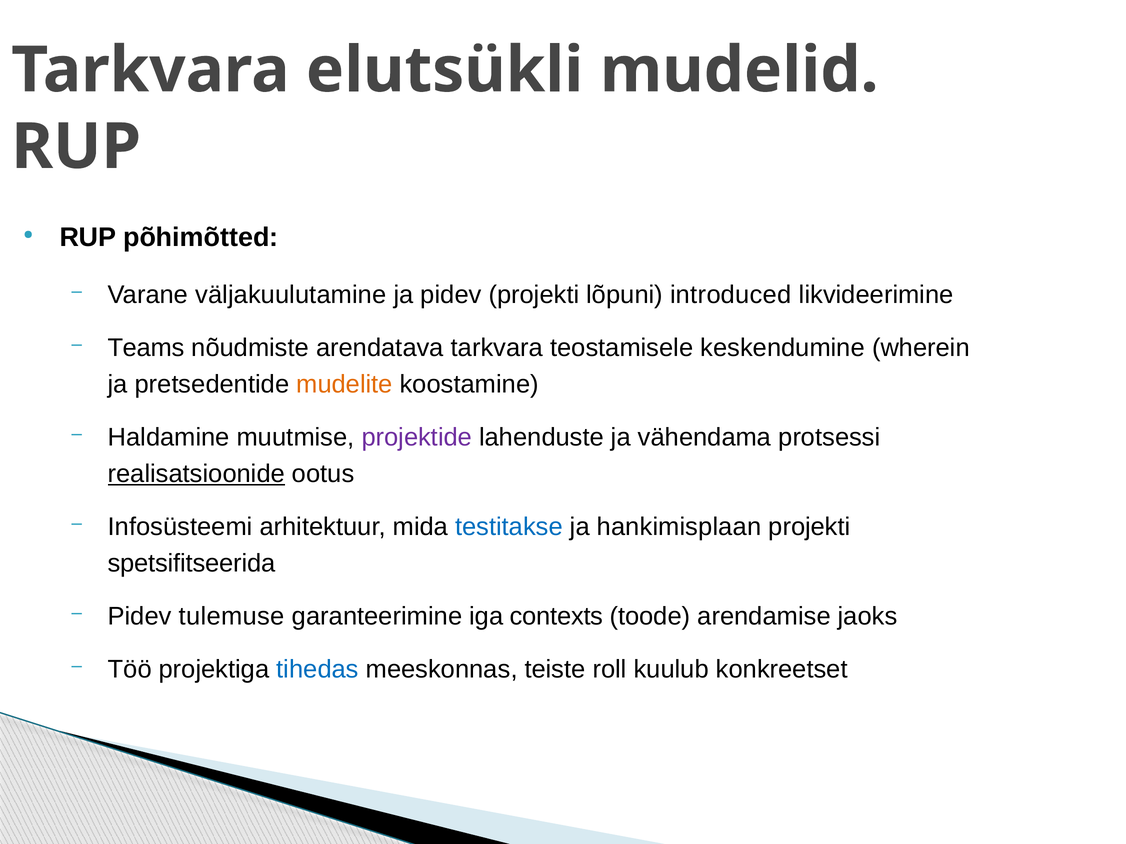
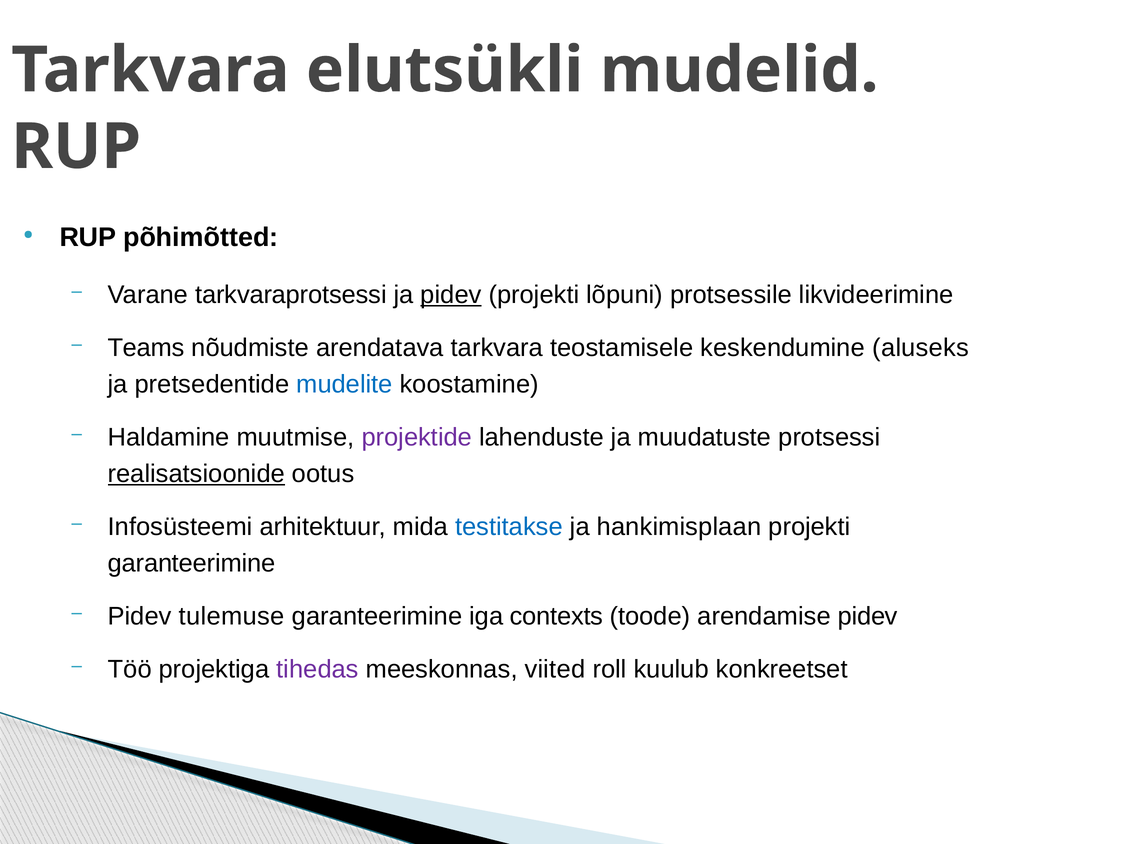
väljakuulutamine: väljakuulutamine -> tarkvaraprotsessi
pidev at (451, 295) underline: none -> present
introduced: introduced -> protsessile
wherein: wherein -> aluseks
mudelite colour: orange -> blue
vähendama: vähendama -> muudatuste
spetsifitseerida at (191, 564): spetsifitseerida -> garanteerimine
arendamise jaoks: jaoks -> pidev
tihedas colour: blue -> purple
teiste: teiste -> viited
